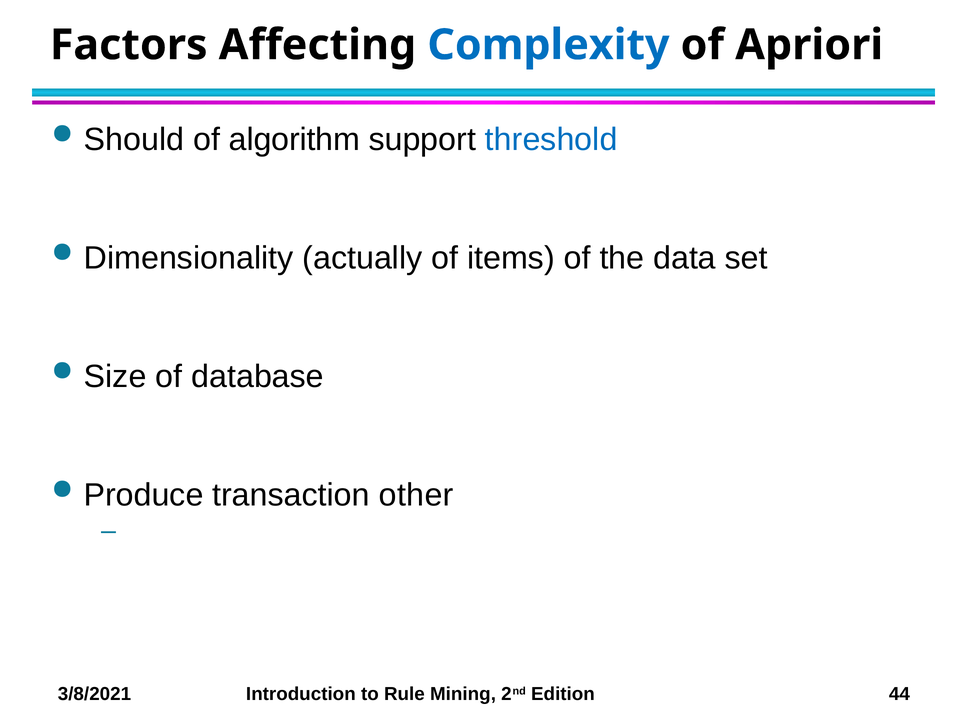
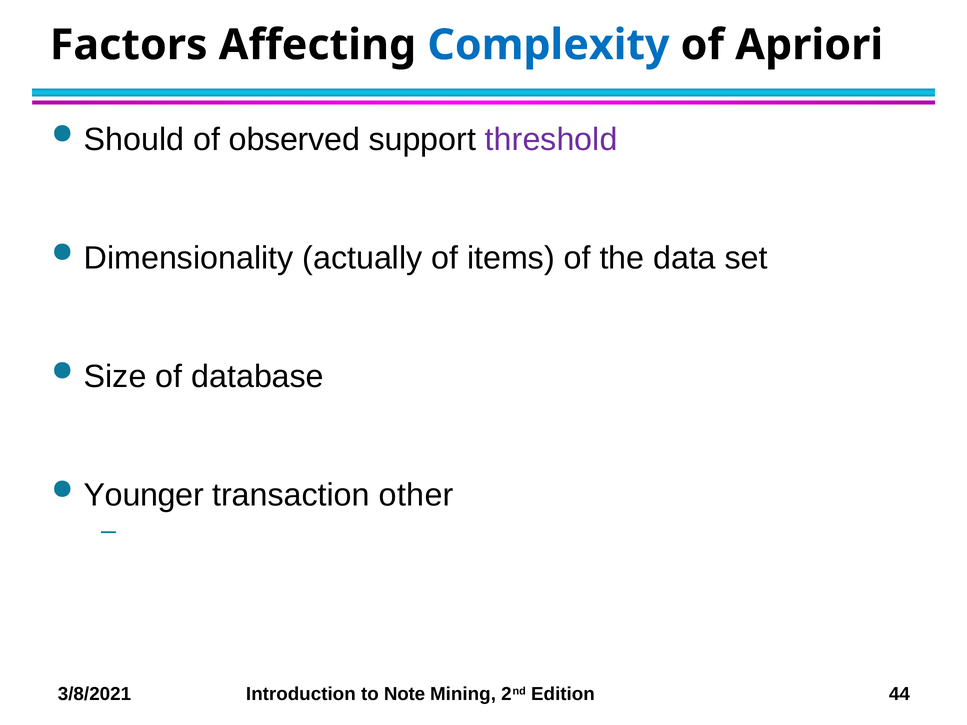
algorithm: algorithm -> observed
threshold colour: blue -> purple
Produce: Produce -> Younger
Rule: Rule -> Note
